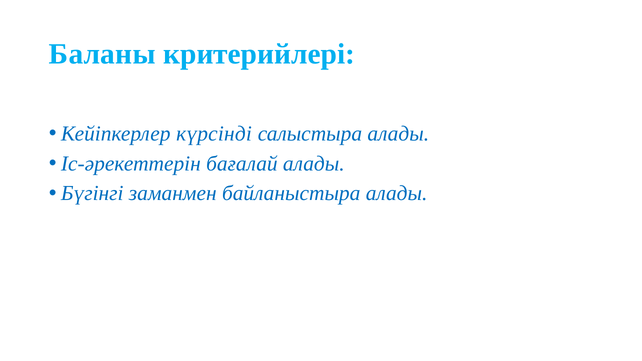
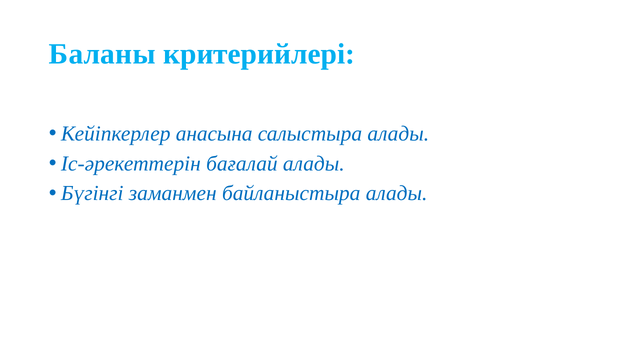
күрсінді: күрсінді -> анасына
